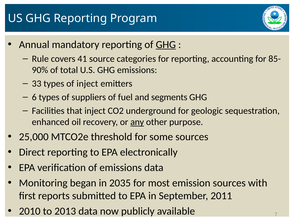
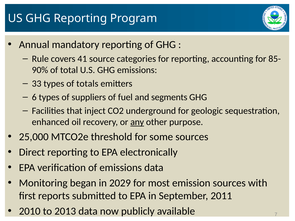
GHG at (166, 45) underline: present -> none
of inject: inject -> totals
2035: 2035 -> 2029
